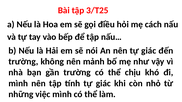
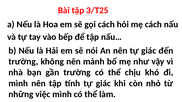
gọi điều: điều -> cách
